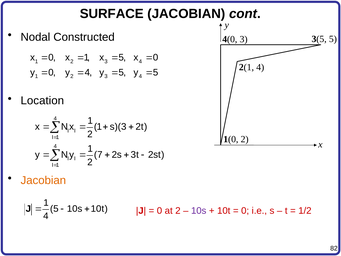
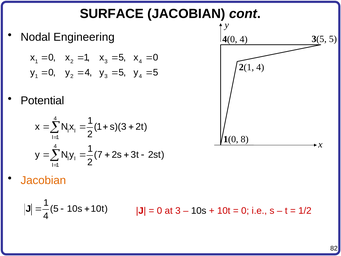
Constructed: Constructed -> Engineering
4(0 3: 3 -> 4
Location: Location -> Potential
1(0 2: 2 -> 8
at 2: 2 -> 3
10s at (199, 211) colour: purple -> black
